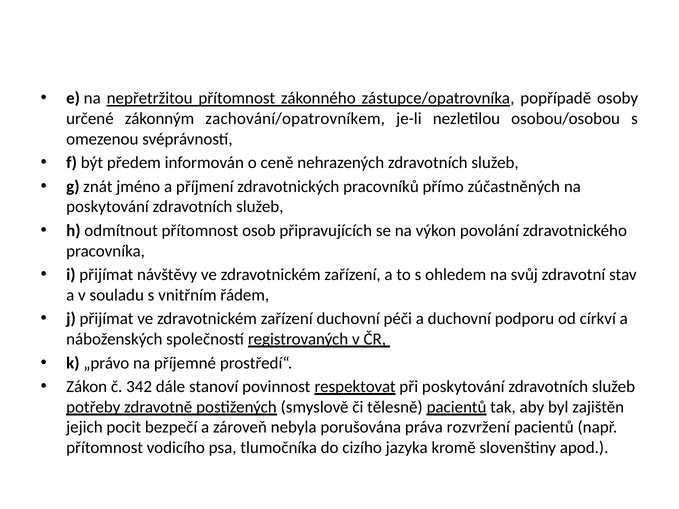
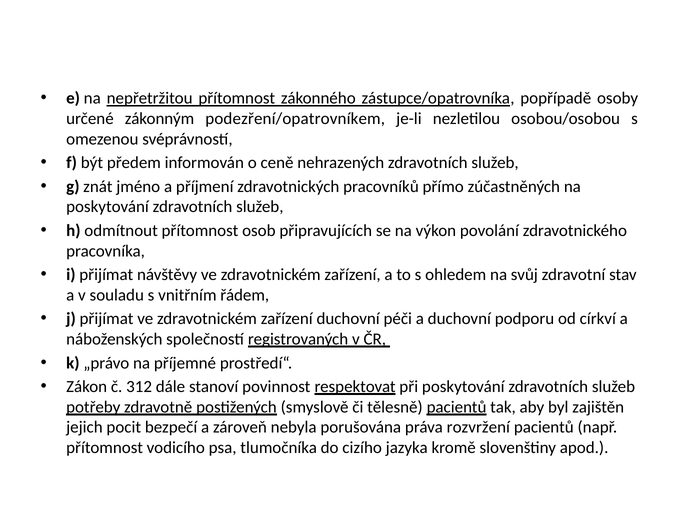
zachování/opatrovníkem: zachování/opatrovníkem -> podezření/opatrovníkem
342: 342 -> 312
